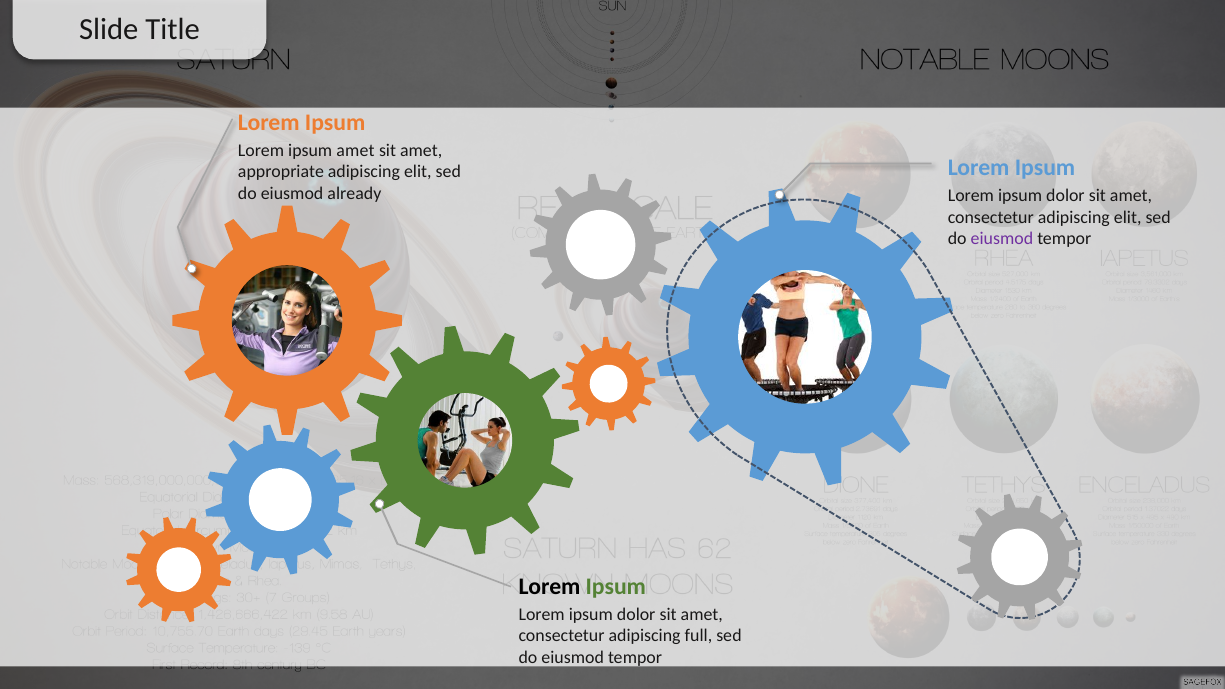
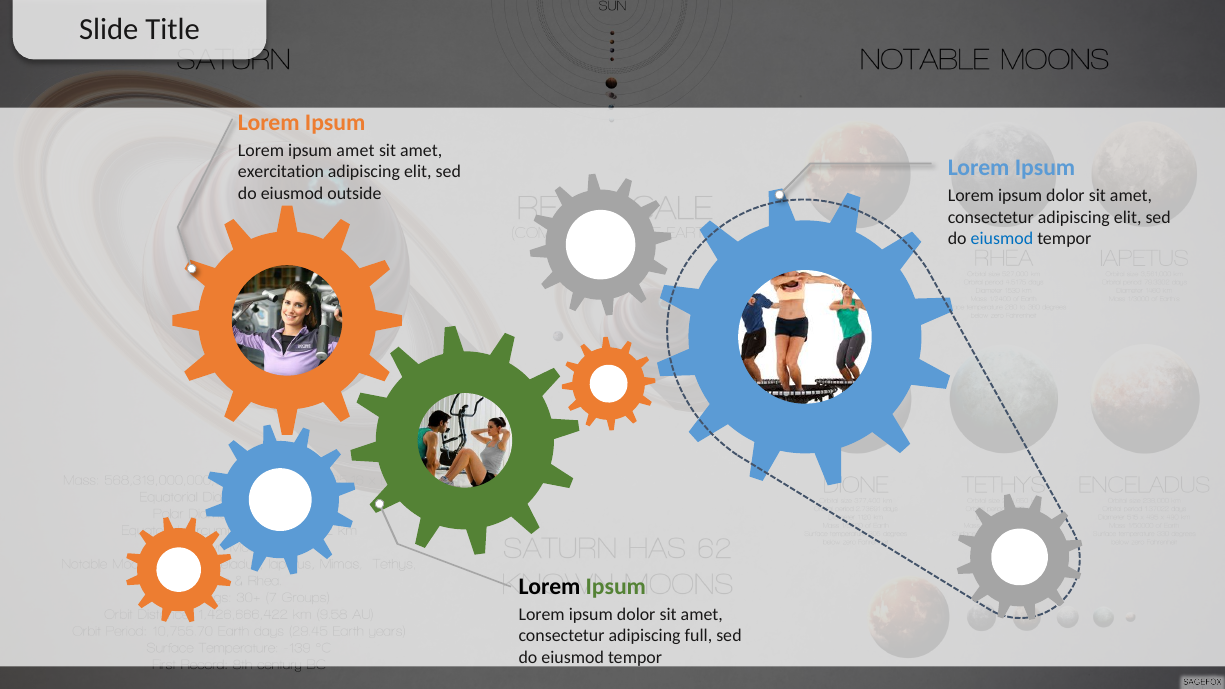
appropriate: appropriate -> exercitation
already: already -> outside
eiusmod at (1002, 239) colour: purple -> blue
